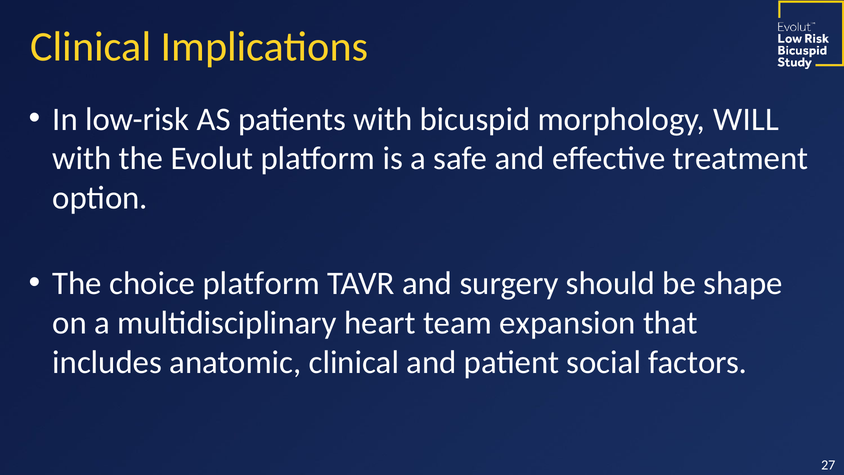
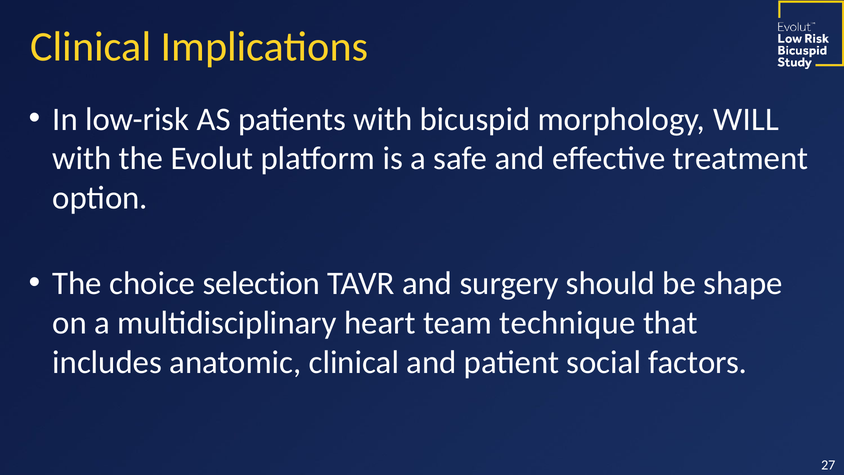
choice platform: platform -> selection
expansion: expansion -> technique
